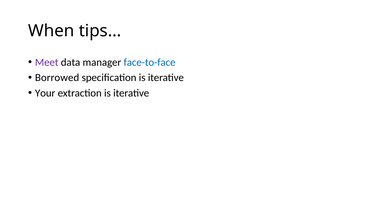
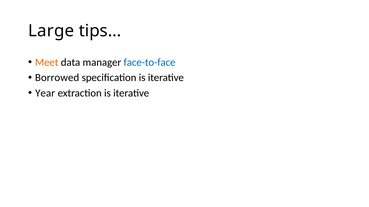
When: When -> Large
Meet colour: purple -> orange
Your: Your -> Year
